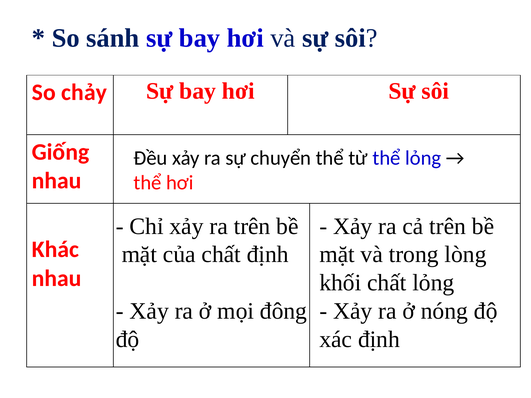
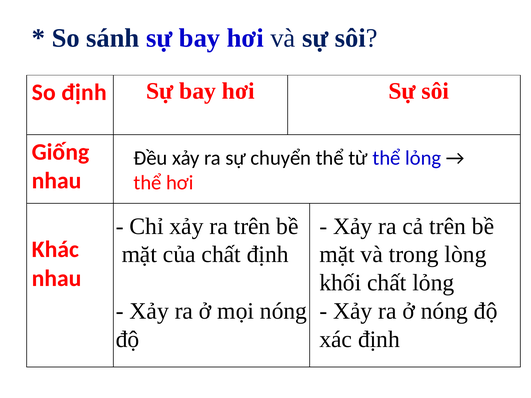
So chảy: chảy -> định
mọi đông: đông -> nóng
